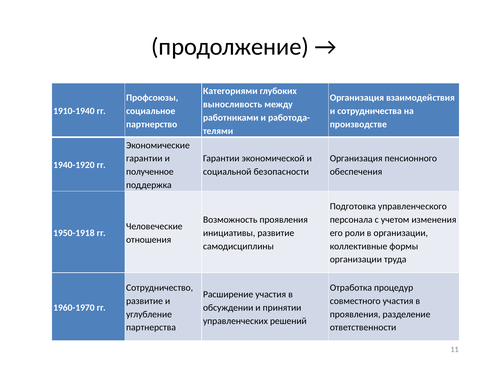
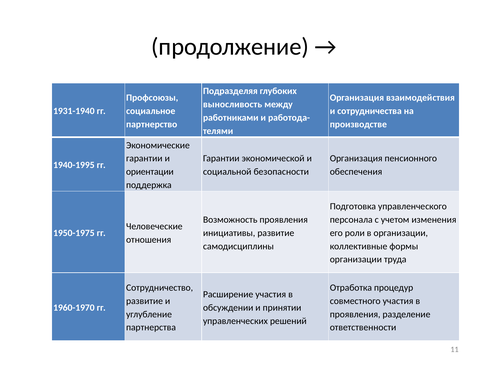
Категориями: Категориями -> Подразделяя
1910-1940: 1910-1940 -> 1931-1940
1940-1920: 1940-1920 -> 1940-1995
полученное: полученное -> ориентации
1950-1918: 1950-1918 -> 1950-1975
